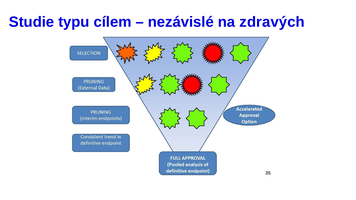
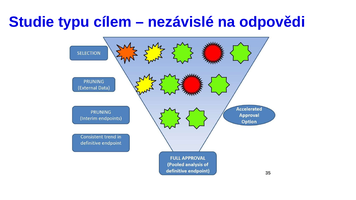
zdravých: zdravých -> odpovědi
